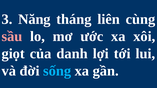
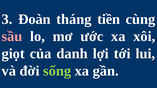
Năng: Năng -> Đoàn
liên: liên -> tiền
sống colour: light blue -> light green
